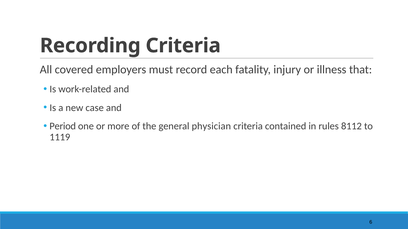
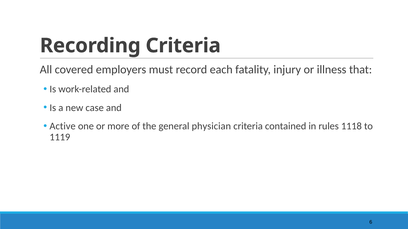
Period: Period -> Active
8112: 8112 -> 1118
